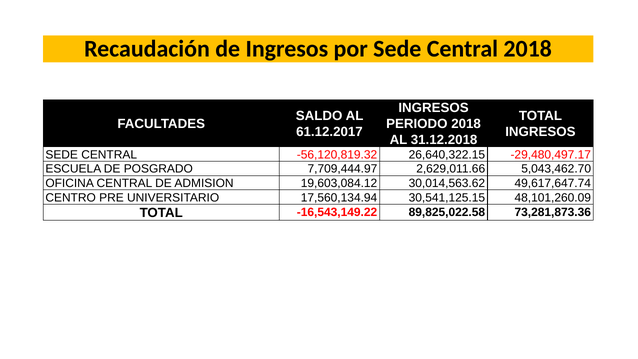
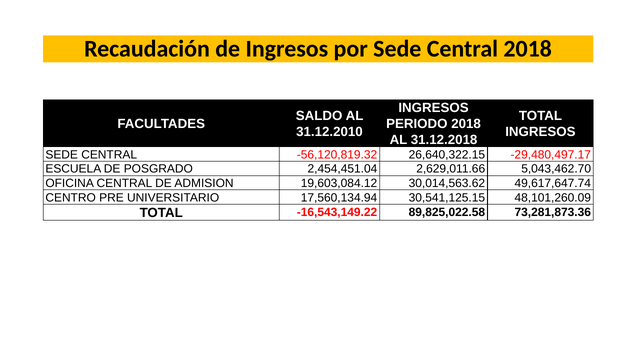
61.12.2017: 61.12.2017 -> 31.12.2010
7,709,444.97: 7,709,444.97 -> 2,454,451.04
